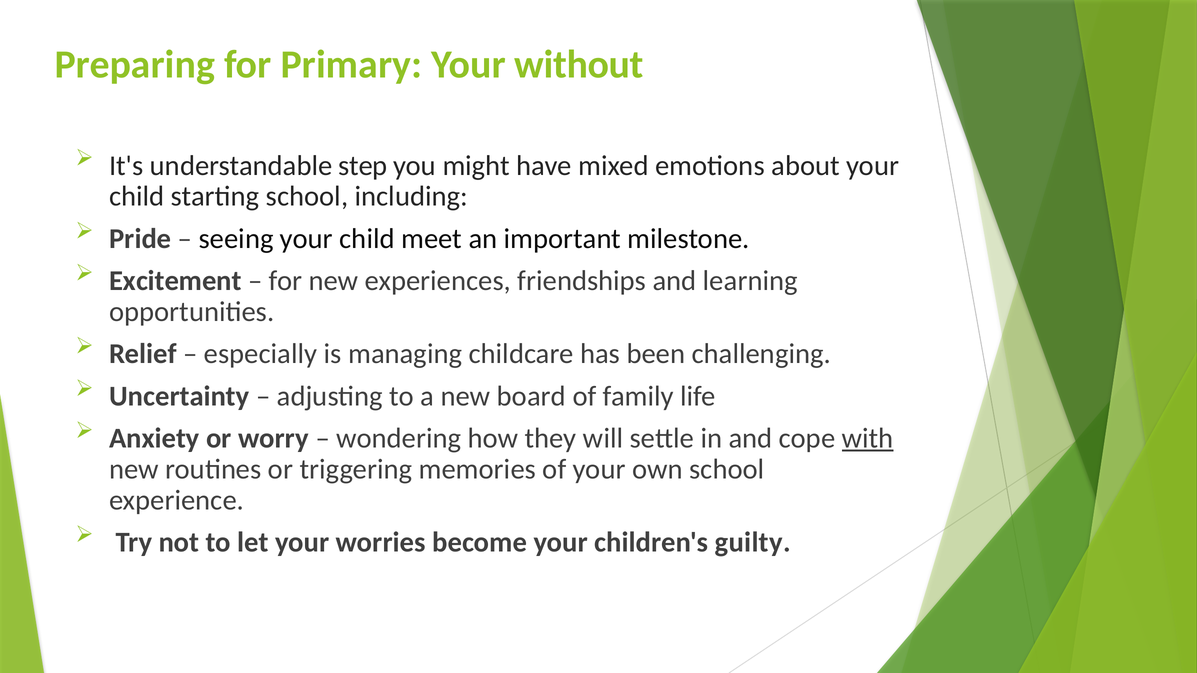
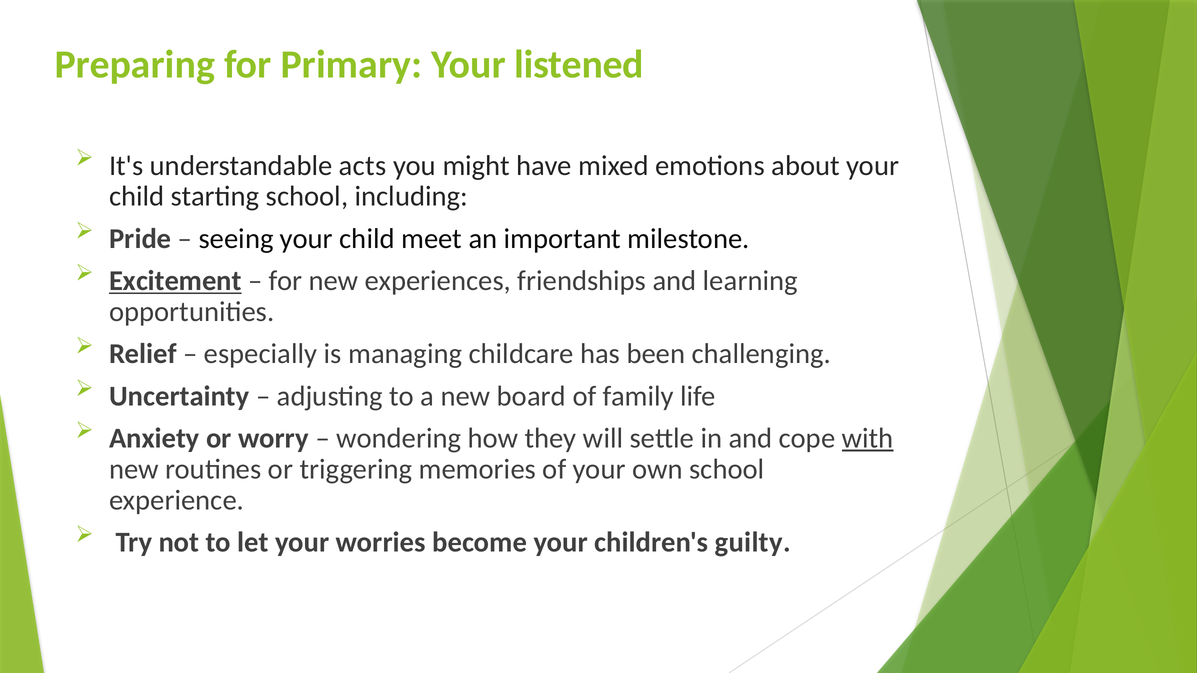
without: without -> listened
step: step -> acts
Excitement underline: none -> present
